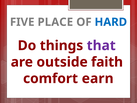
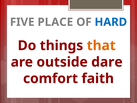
that colour: purple -> orange
faith: faith -> dare
earn: earn -> faith
